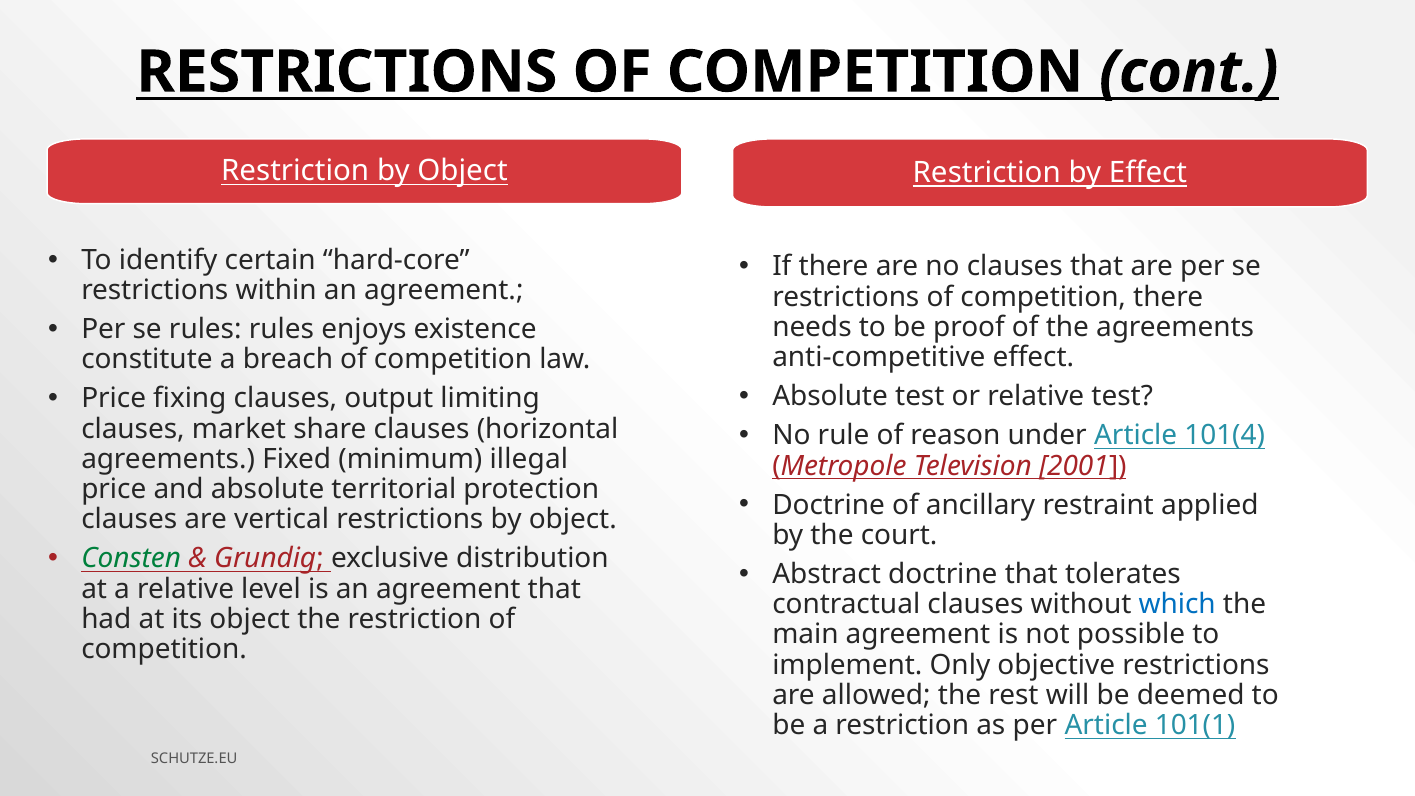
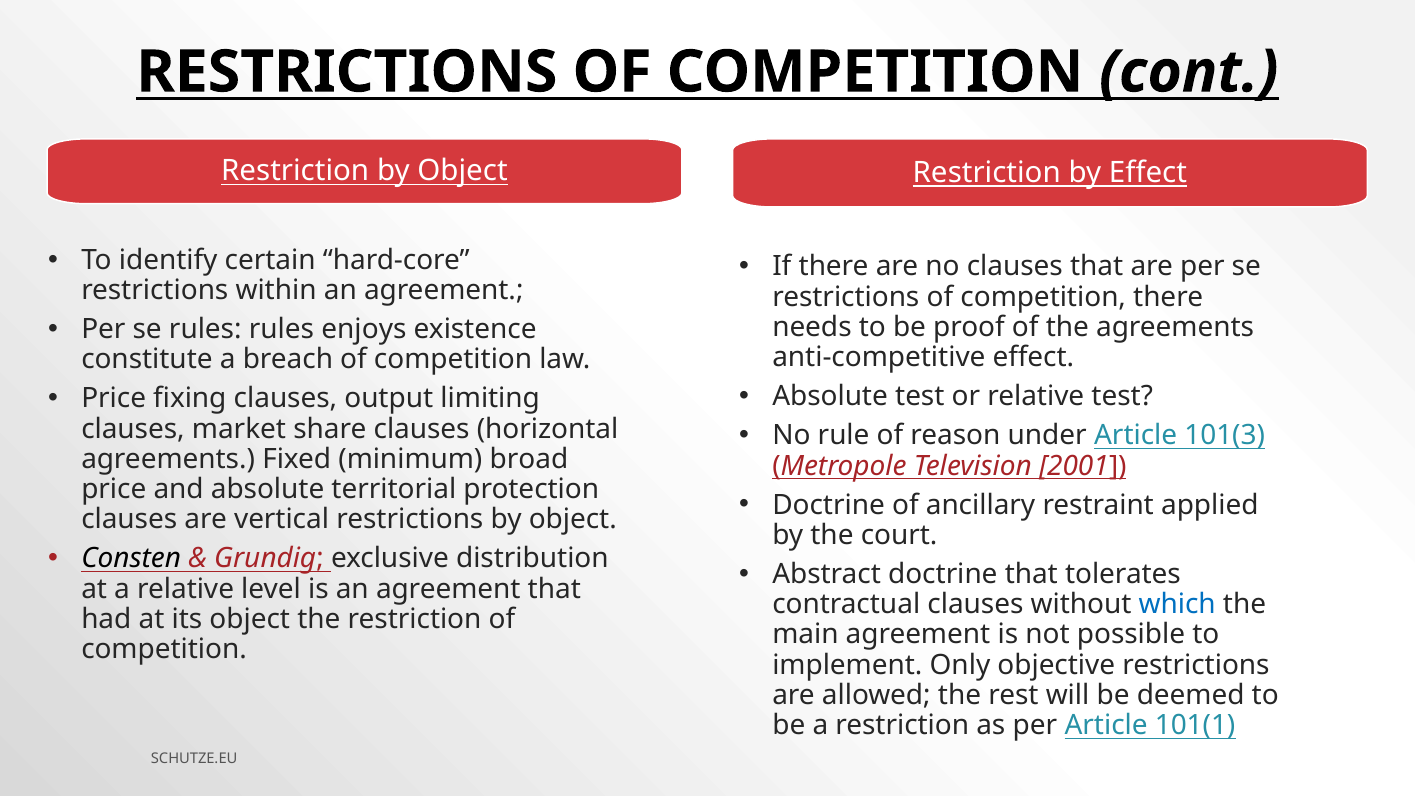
101(4: 101(4 -> 101(3
illegal: illegal -> broad
Consten colour: green -> black
